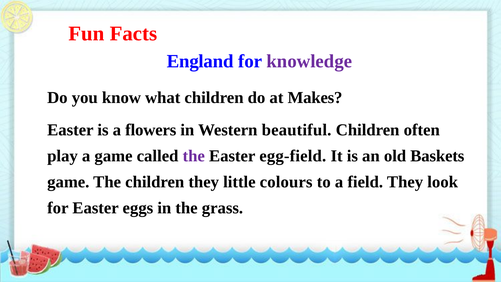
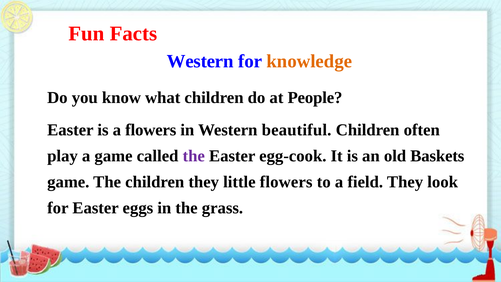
England at (200, 61): England -> Western
knowledge colour: purple -> orange
Makes: Makes -> People
egg-field: egg-field -> egg-cook
little colours: colours -> flowers
